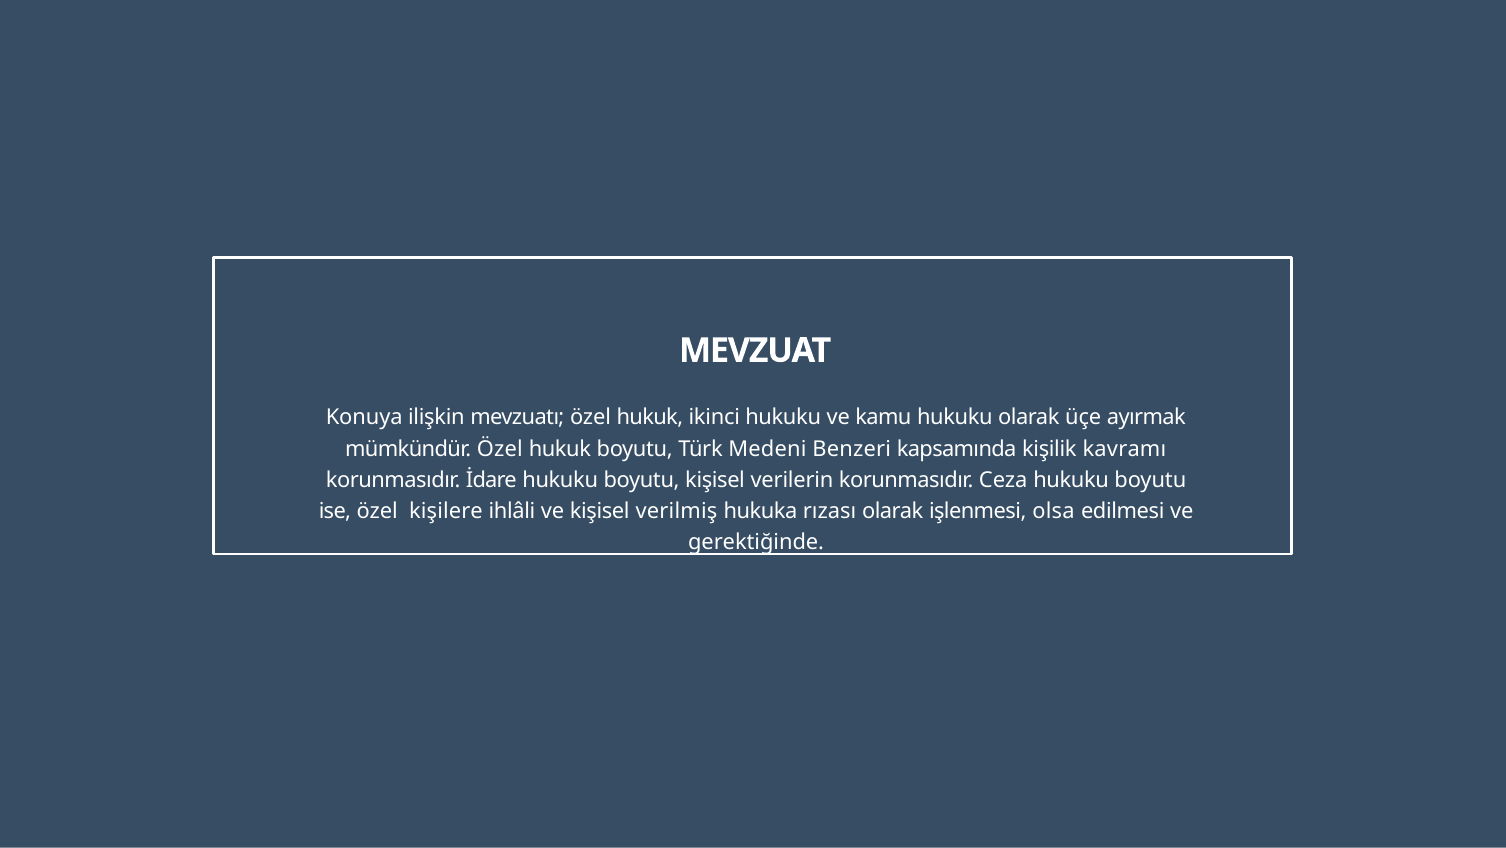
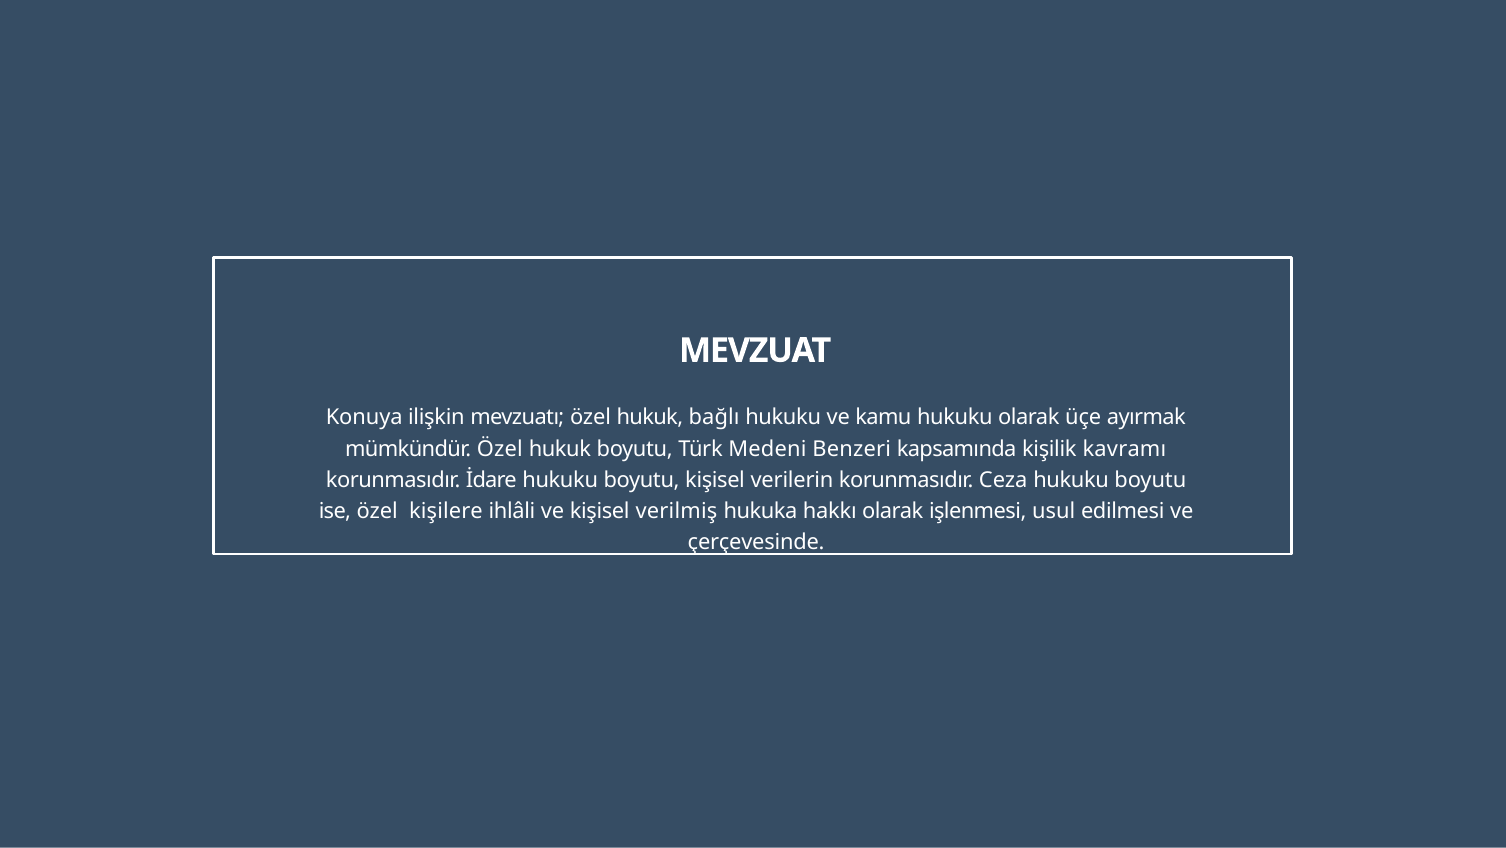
ikinci: ikinci -> bağlı
rızası: rızası -> hakkı
olsa: olsa -> usul
gerektiğinde: gerektiğinde -> çerçevesinde
